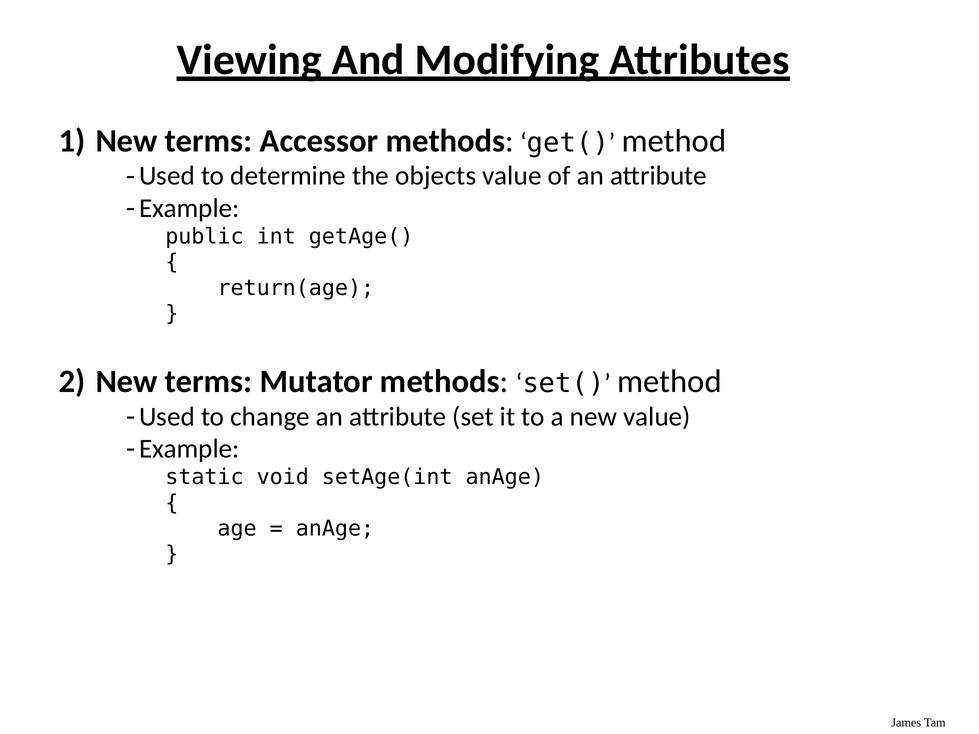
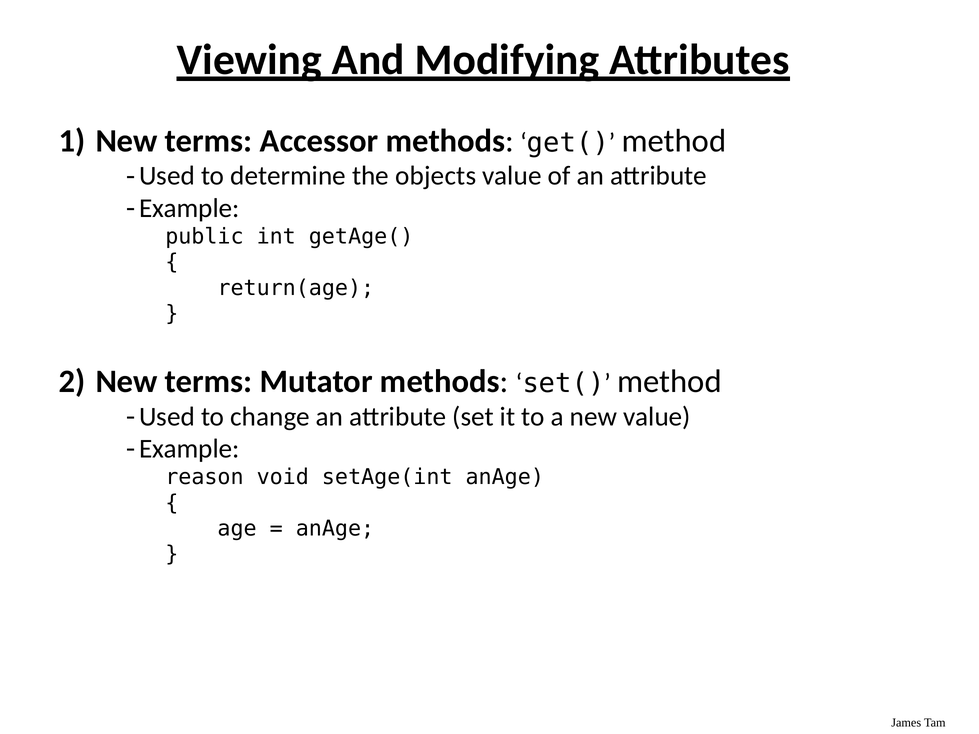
static: static -> reason
